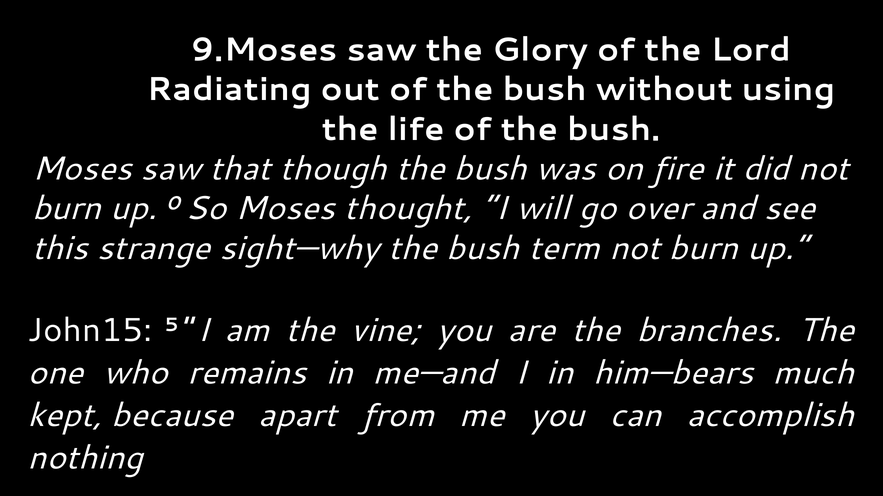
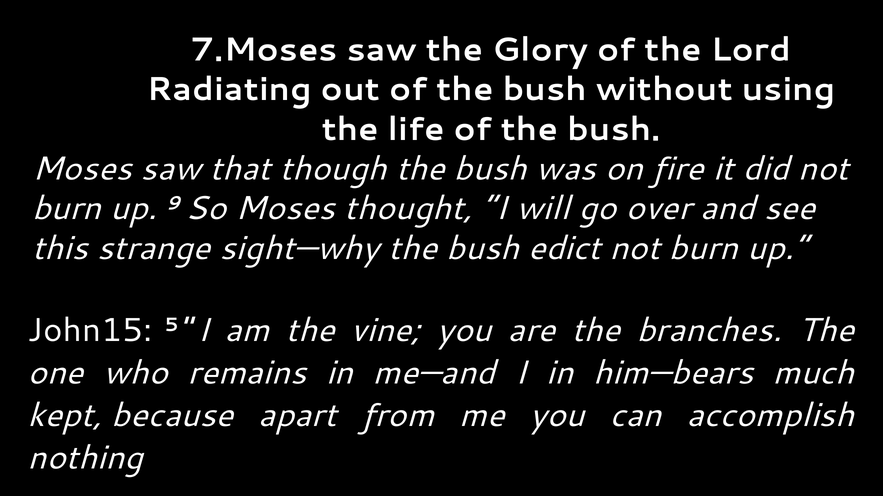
9.Moses: 9.Moses -> 7.Moses
0: 0 -> 9
term: term -> edict
